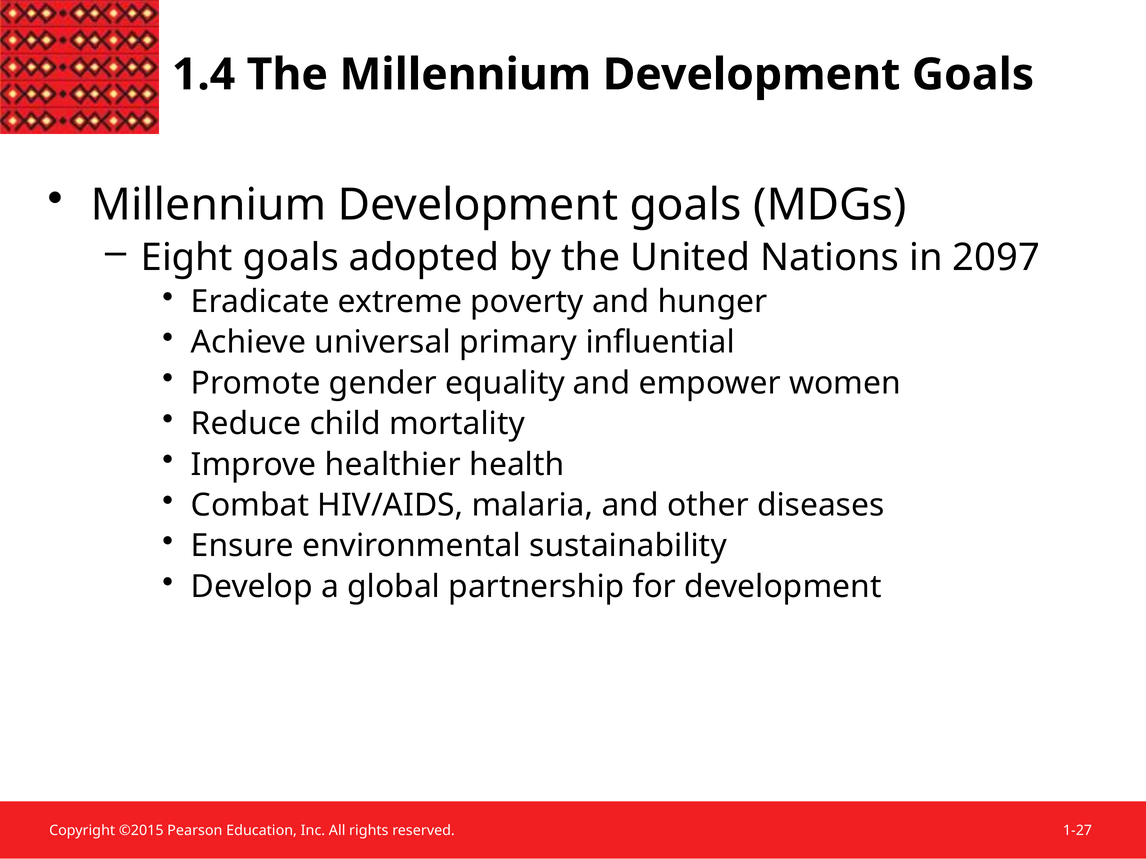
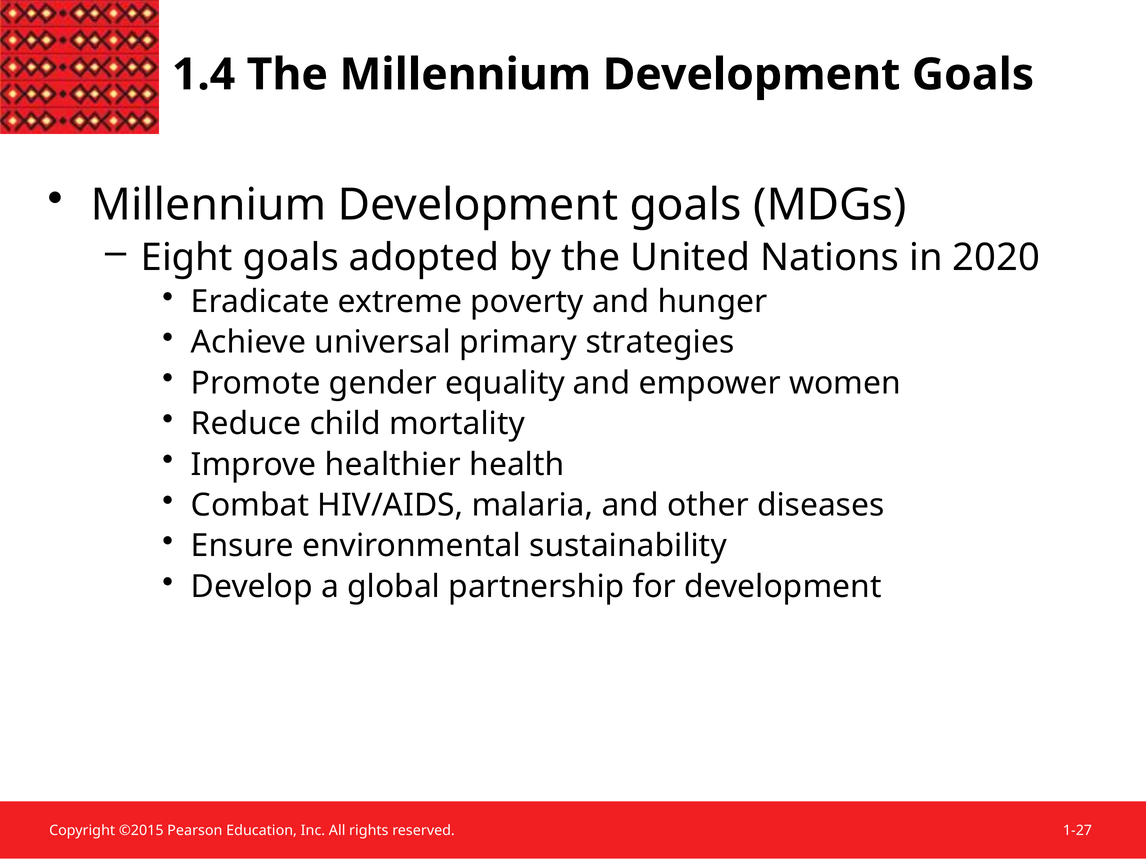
2097: 2097 -> 2020
influential: influential -> strategies
